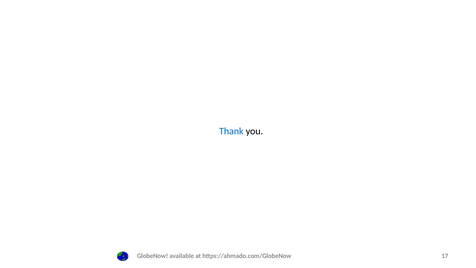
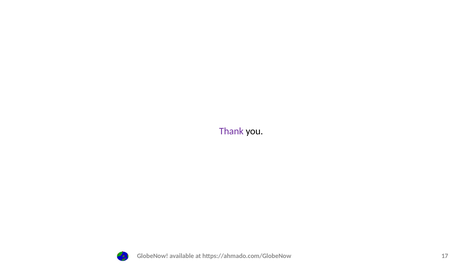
Thank colour: blue -> purple
